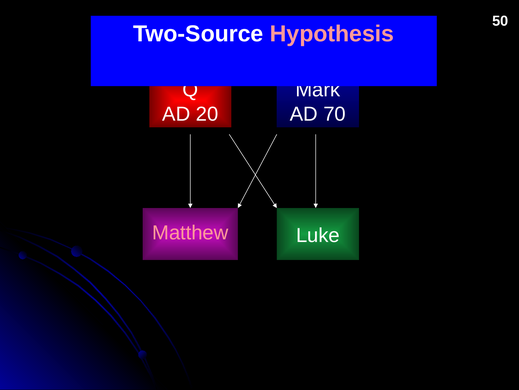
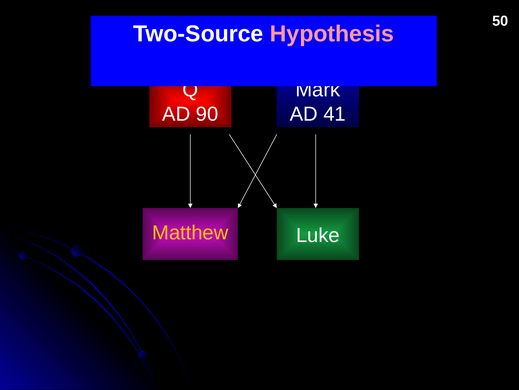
20: 20 -> 90
70: 70 -> 41
Matthew colour: pink -> yellow
